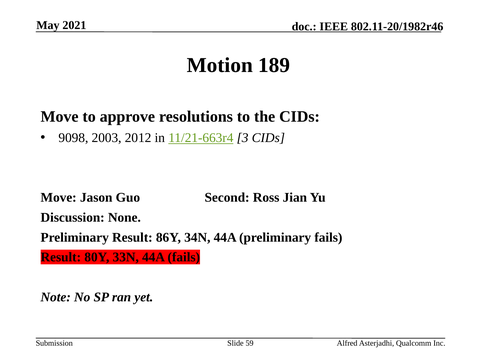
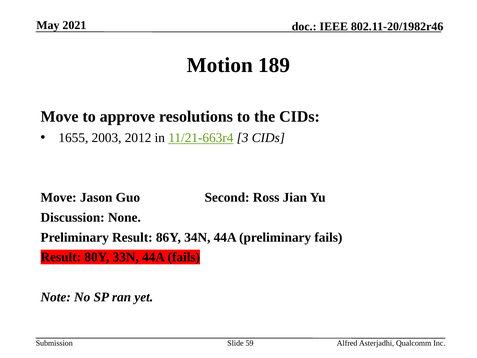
9098: 9098 -> 1655
